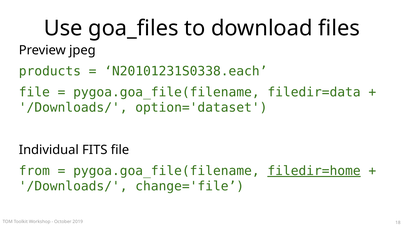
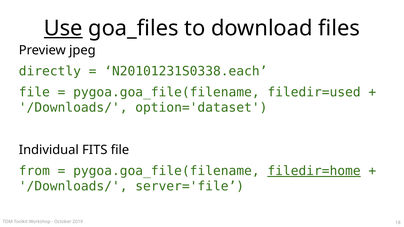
Use underline: none -> present
products: products -> directly
filedir=data: filedir=data -> filedir=used
change='file: change='file -> server='file
